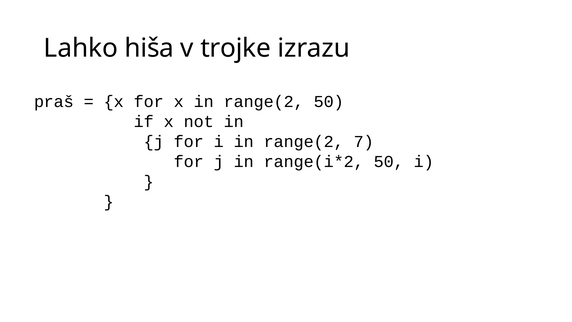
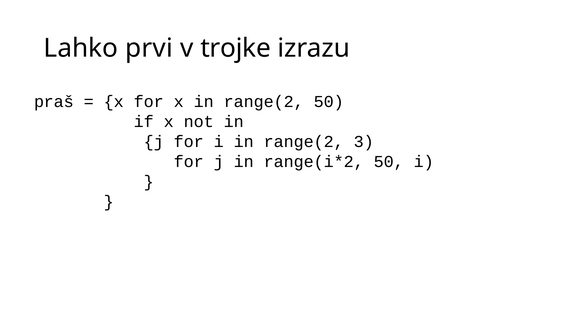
hiša: hiša -> prvi
7: 7 -> 3
